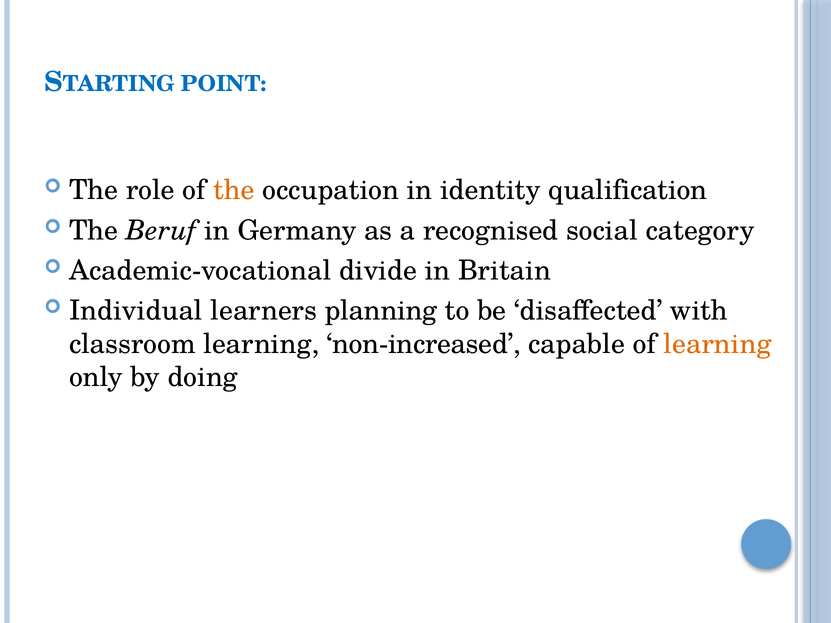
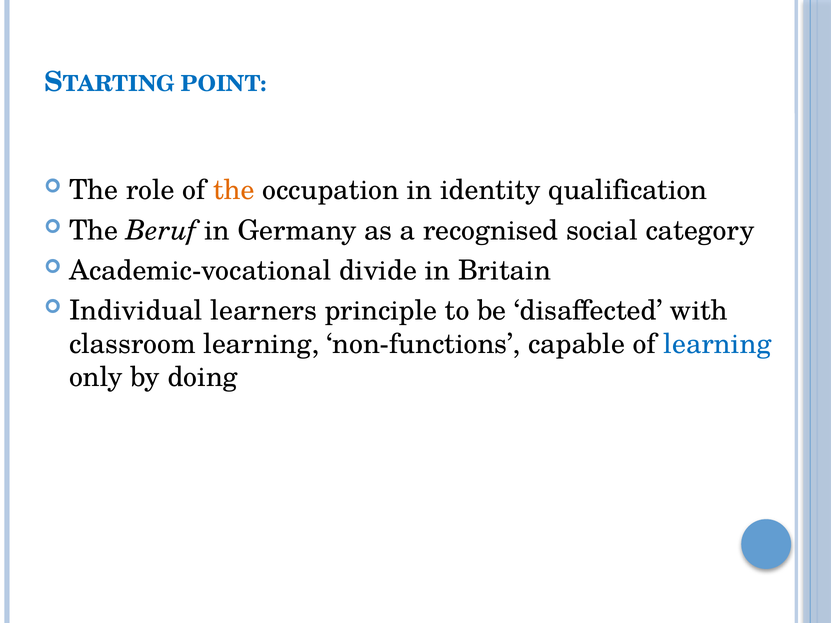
planning: planning -> principle
non-increased: non-increased -> non-functions
learning at (717, 344) colour: orange -> blue
